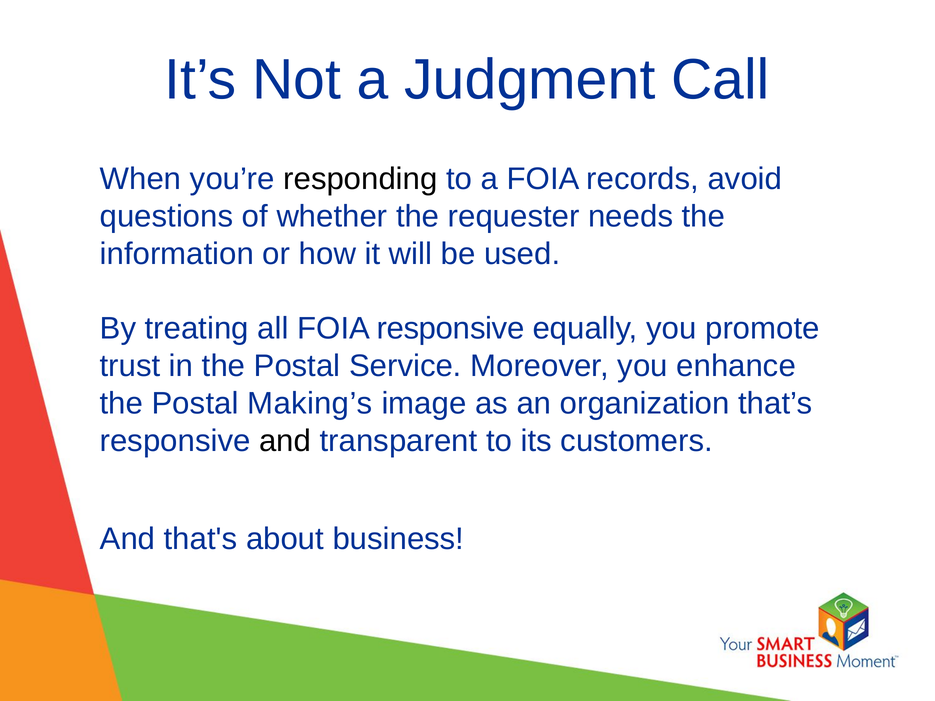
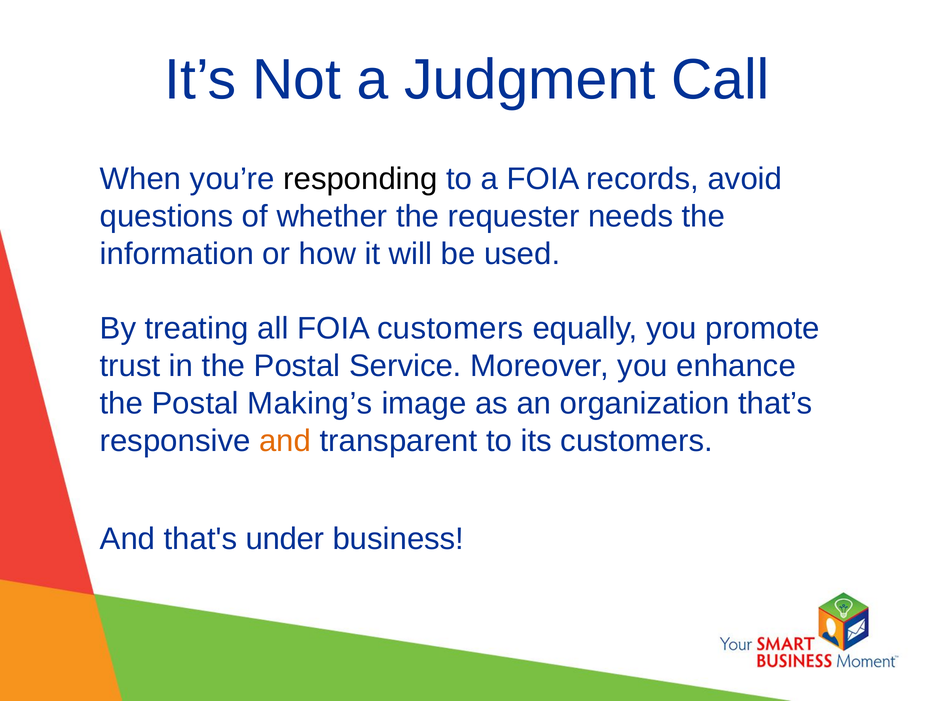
FOIA responsive: responsive -> customers
and at (285, 441) colour: black -> orange
about: about -> under
